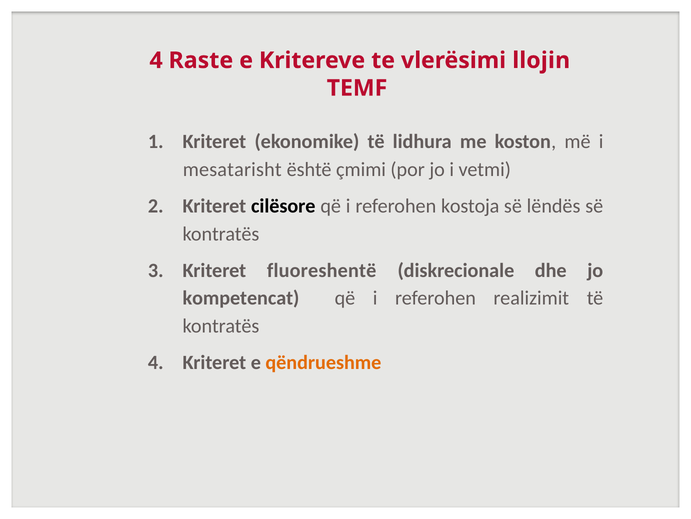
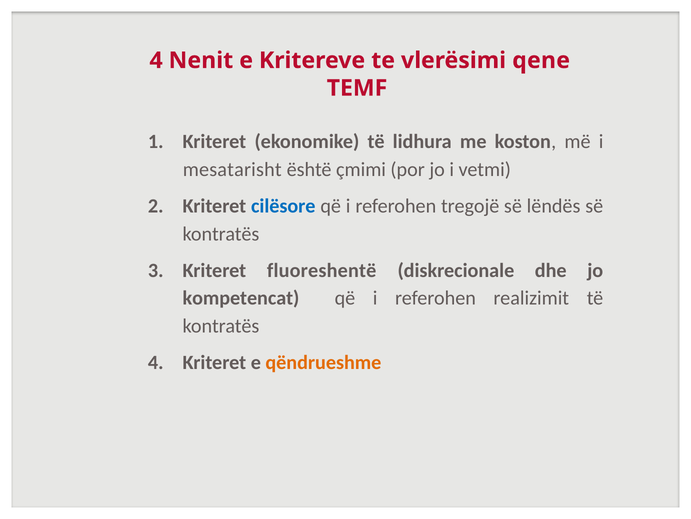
Raste: Raste -> Nenit
llojin: llojin -> qene
cilësore colour: black -> blue
kostoja: kostoja -> tregojë
